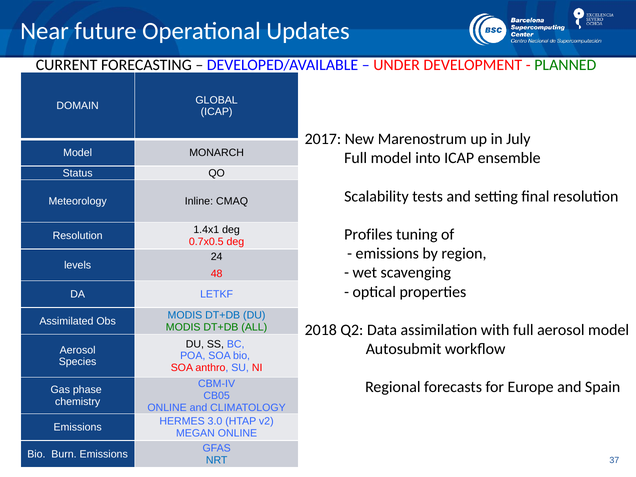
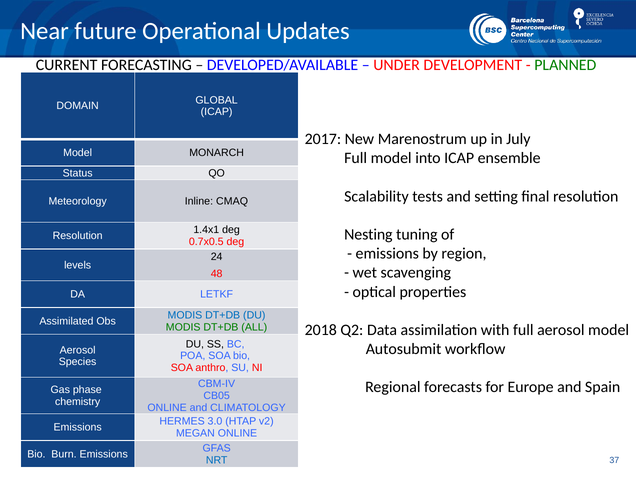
Profiles: Profiles -> Nesting
